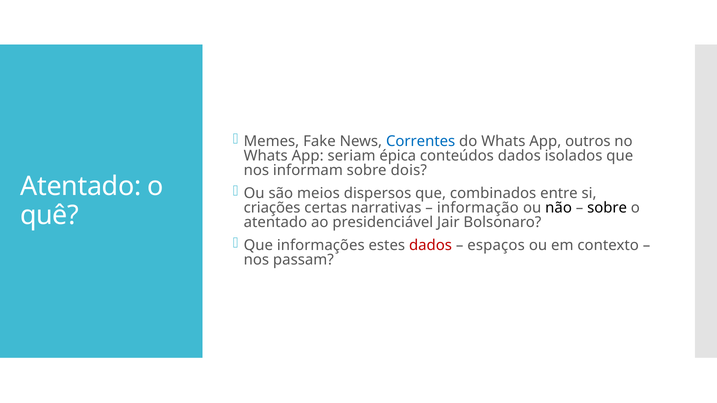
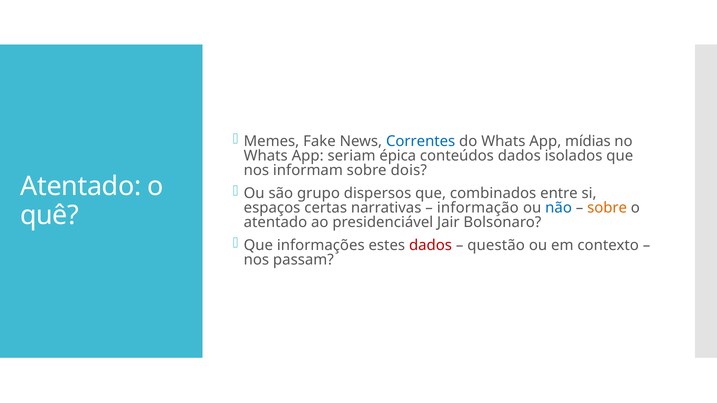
outros: outros -> mídias
meios: meios -> grupo
criações: criações -> espaços
não colour: black -> blue
sobre at (607, 208) colour: black -> orange
espaços: espaços -> questão
